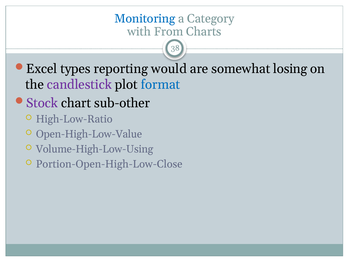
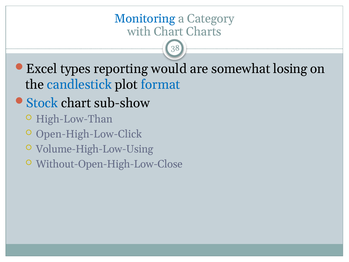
with From: From -> Chart
candlestick colour: purple -> blue
Stock colour: purple -> blue
sub-other: sub-other -> sub-show
High-Low-Ratio: High-Low-Ratio -> High-Low-Than
Open-High-Low-Value: Open-High-Low-Value -> Open-High-Low-Click
Portion-Open-High-Low-Close: Portion-Open-High-Low-Close -> Without-Open-High-Low-Close
